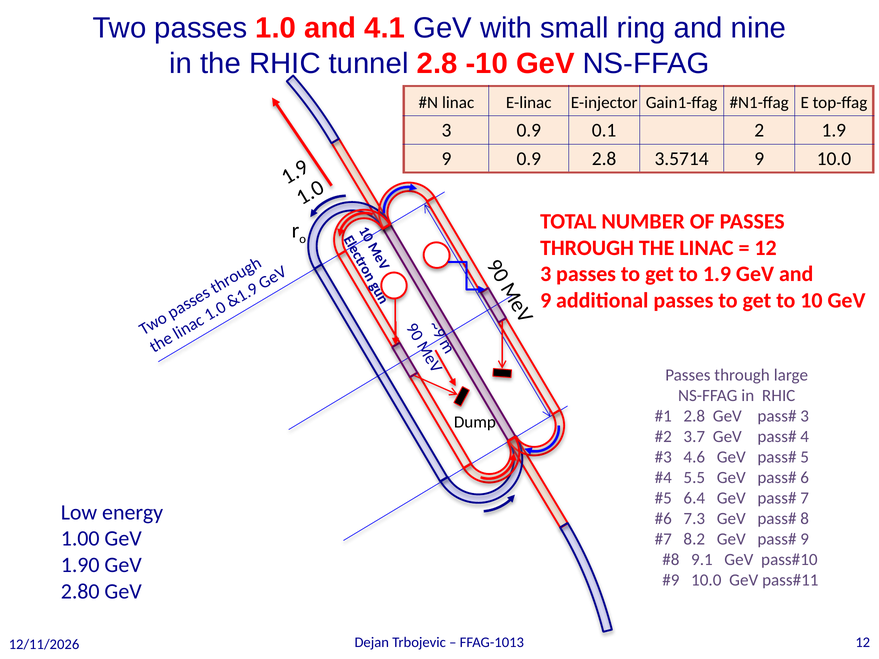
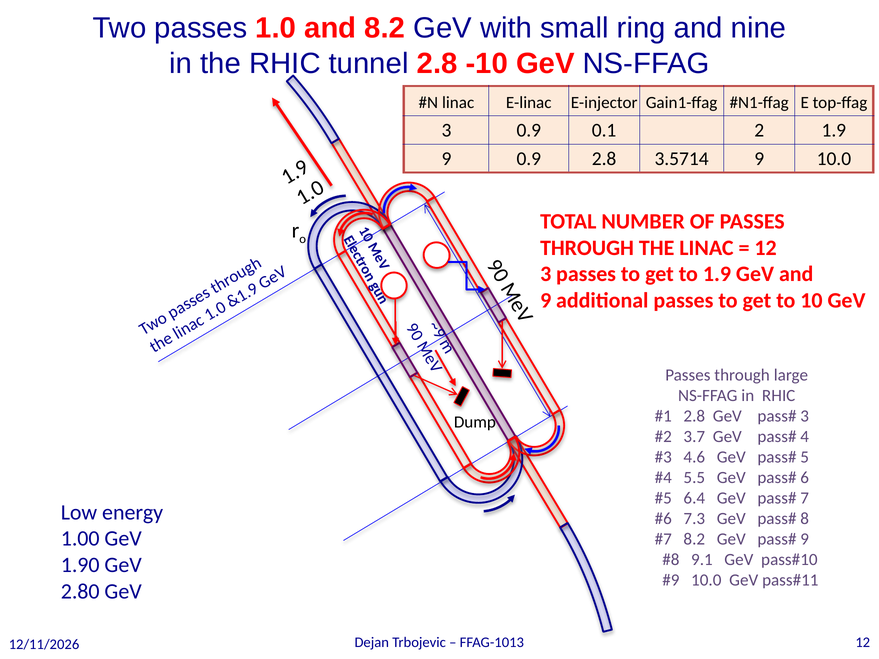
and 4.1: 4.1 -> 8.2
